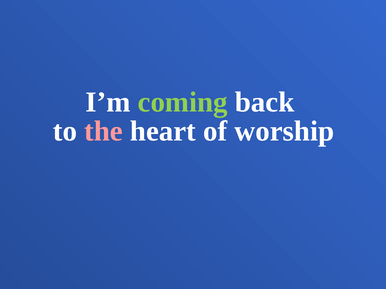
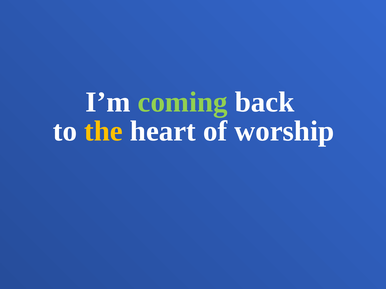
the colour: pink -> yellow
